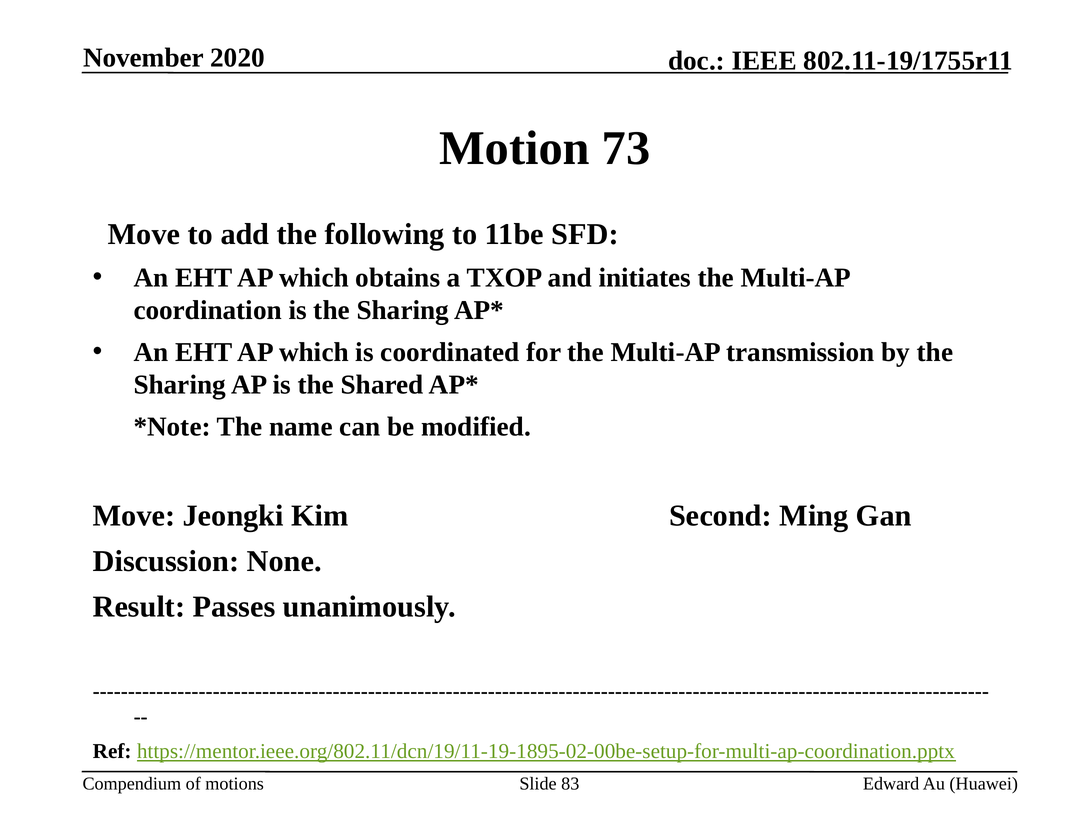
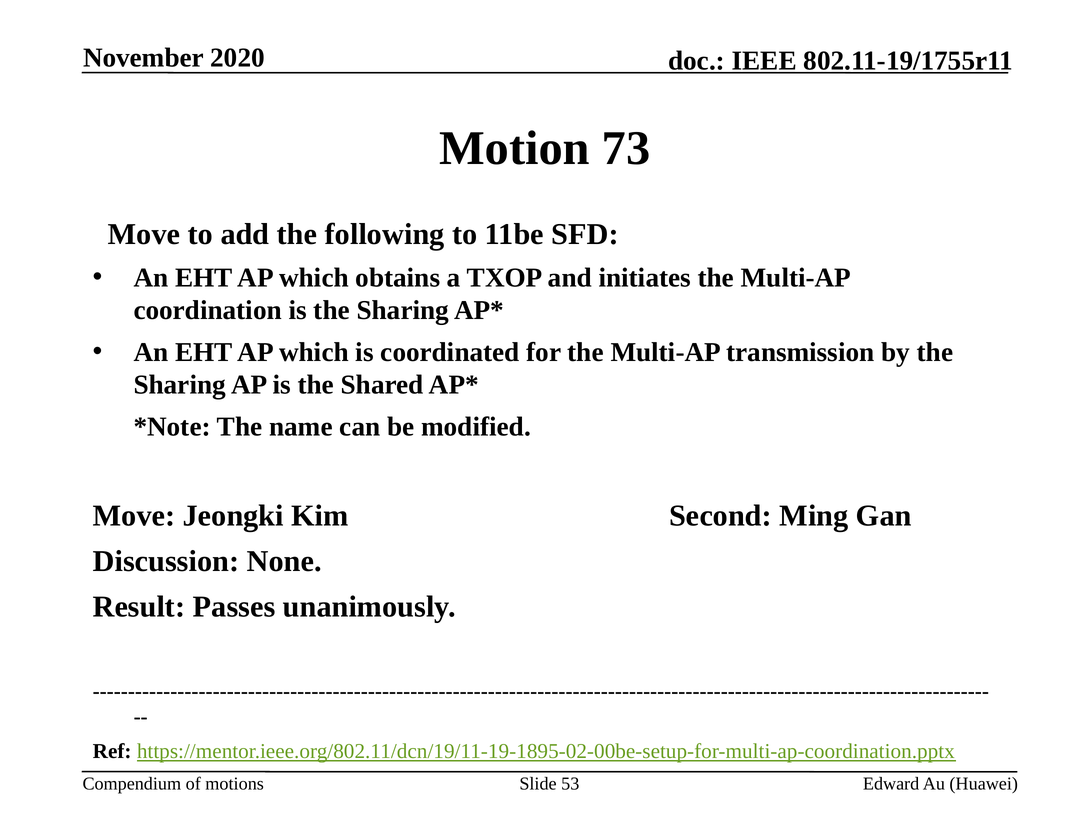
83: 83 -> 53
